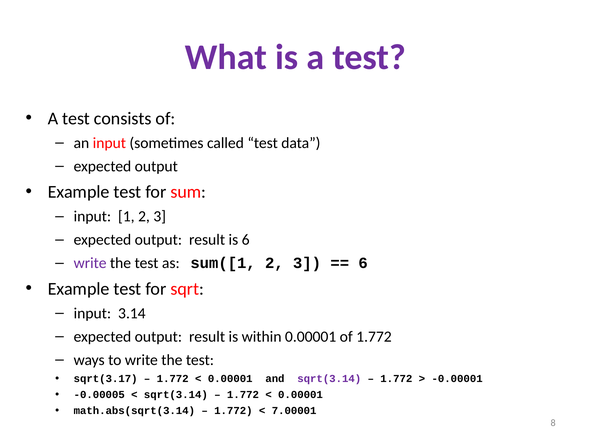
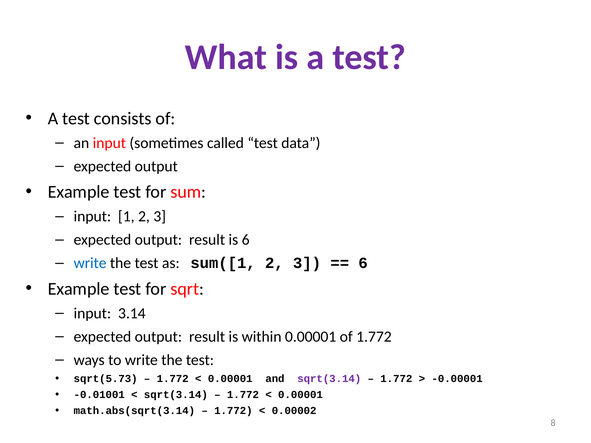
write at (90, 263) colour: purple -> blue
sqrt(3.17: sqrt(3.17 -> sqrt(5.73
-0.00005: -0.00005 -> -0.01001
7.00001: 7.00001 -> 0.00002
